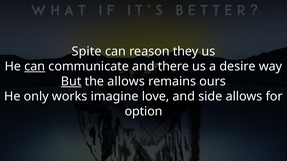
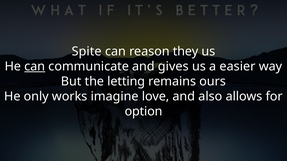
there: there -> gives
desire: desire -> easier
But underline: present -> none
the allows: allows -> letting
side: side -> also
